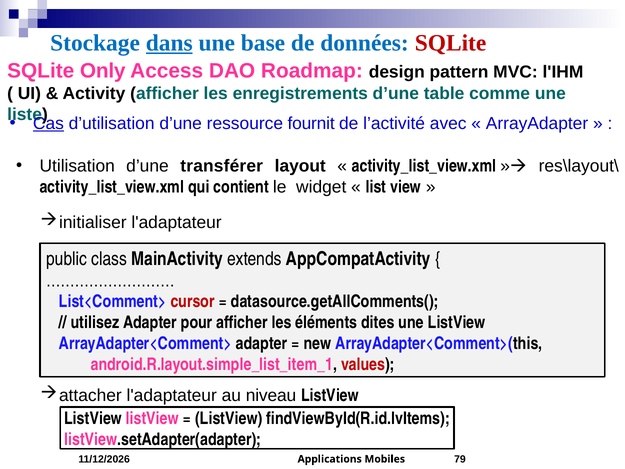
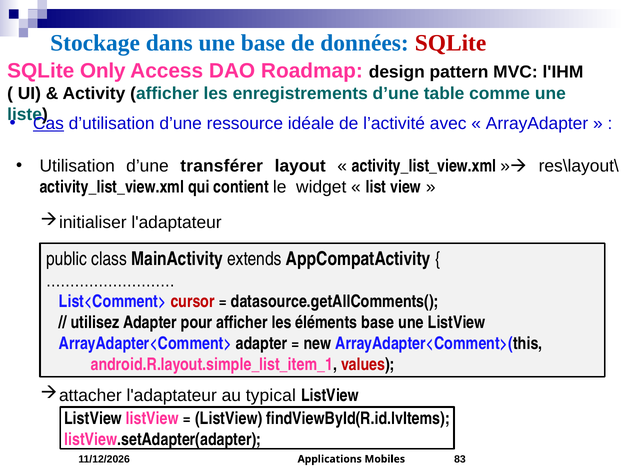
dans underline: present -> none
fournit: fournit -> idéale
éléments dites: dites -> base
niveau: niveau -> typical
79: 79 -> 83
